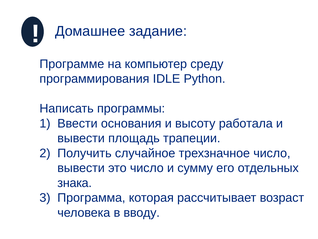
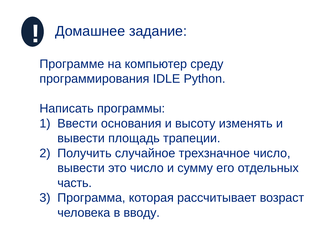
работала: работала -> изменять
знака: знака -> часть
